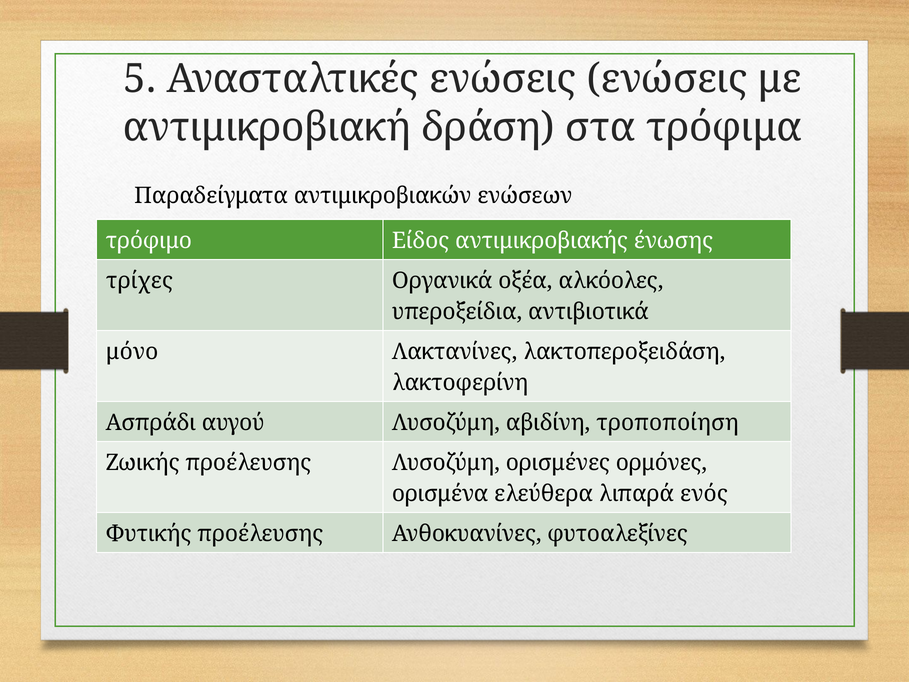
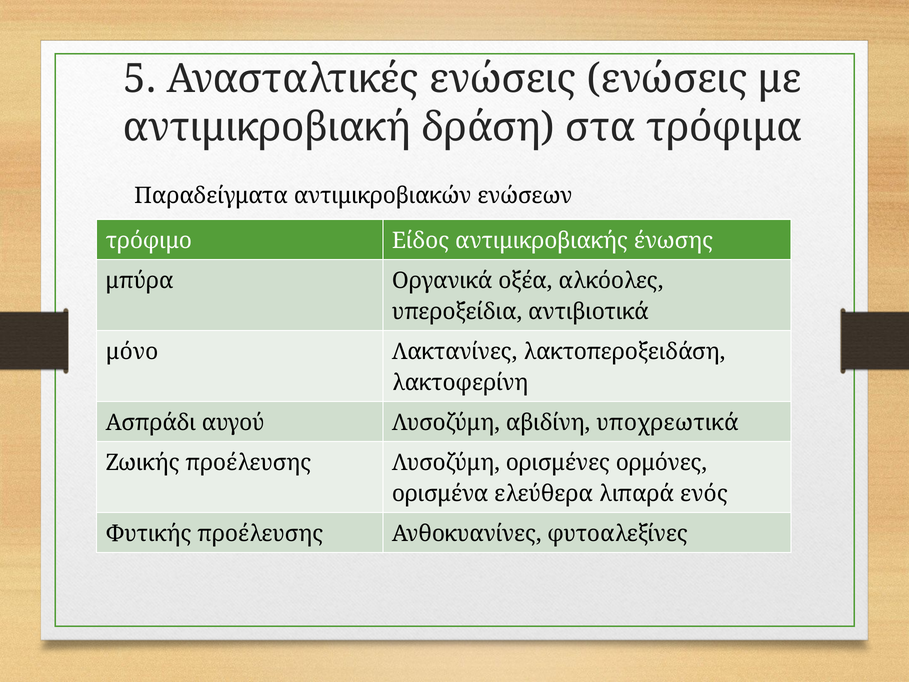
τρίχες: τρίχες -> μπύρα
τροποποίηση: τροποποίηση -> υποχρεωτικά
